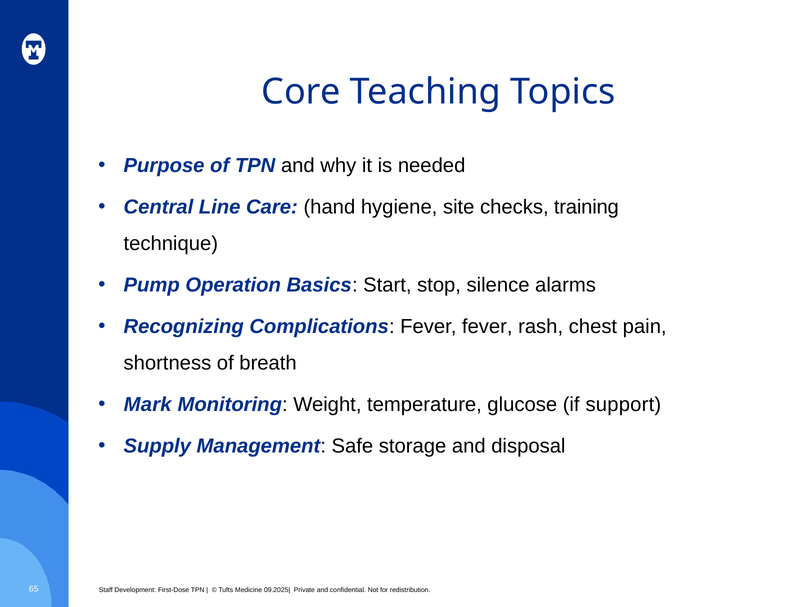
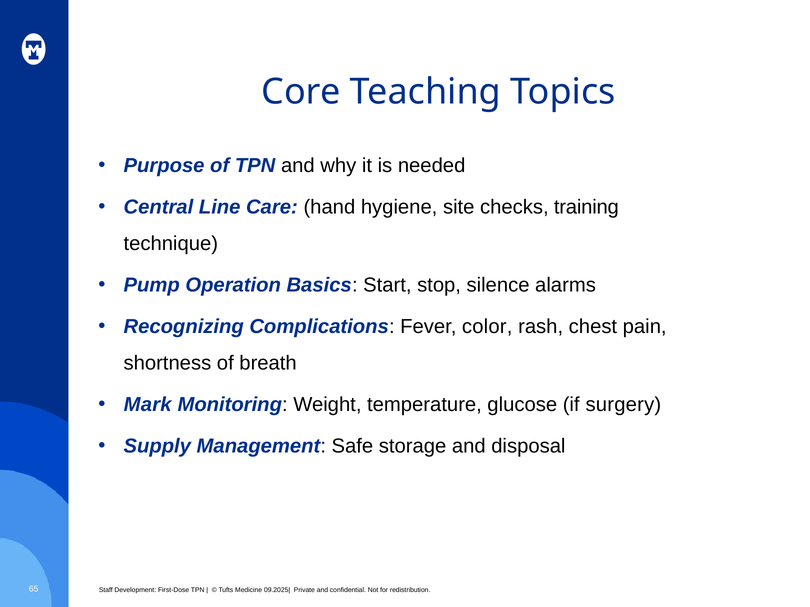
Fever fever: fever -> color
support: support -> surgery
